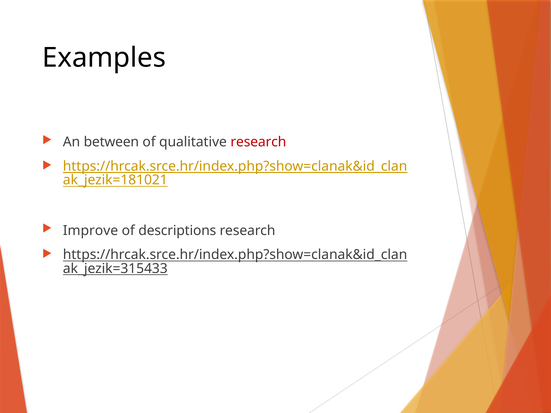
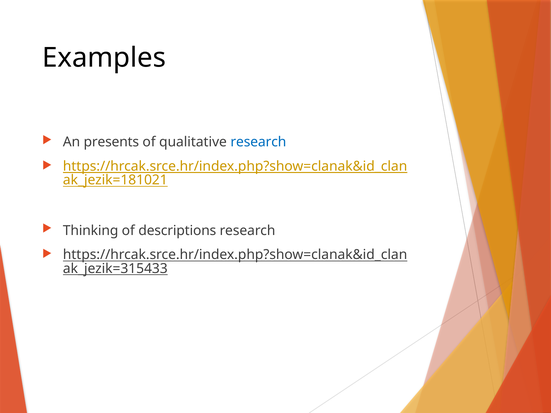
between: between -> presents
research at (258, 142) colour: red -> blue
Improve: Improve -> Thinking
